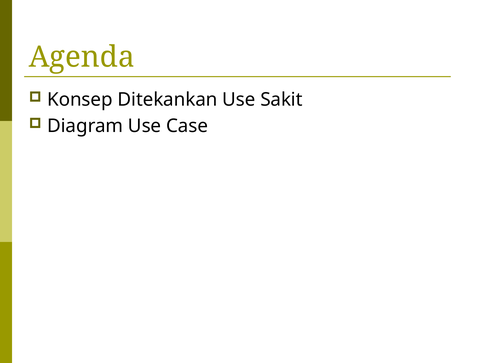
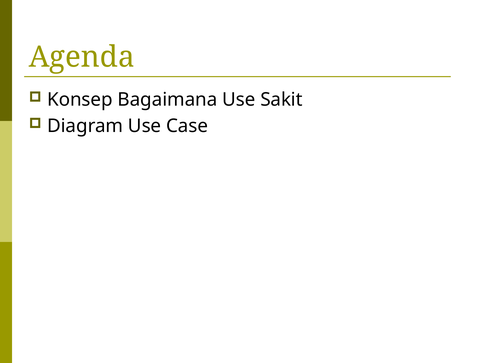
Ditekankan: Ditekankan -> Bagaimana
